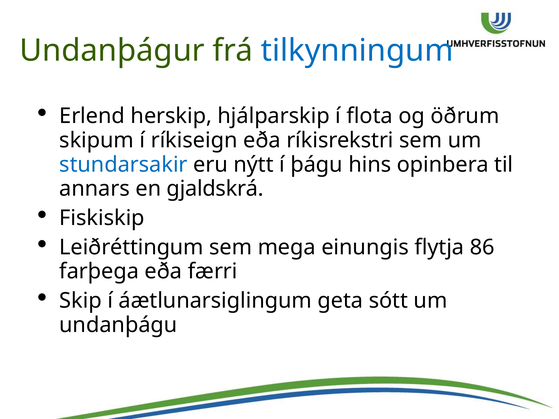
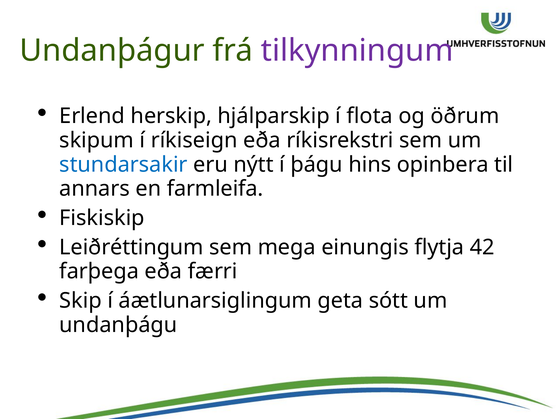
tilkynningum colour: blue -> purple
gjaldskrá: gjaldskrá -> farmleifa
86: 86 -> 42
